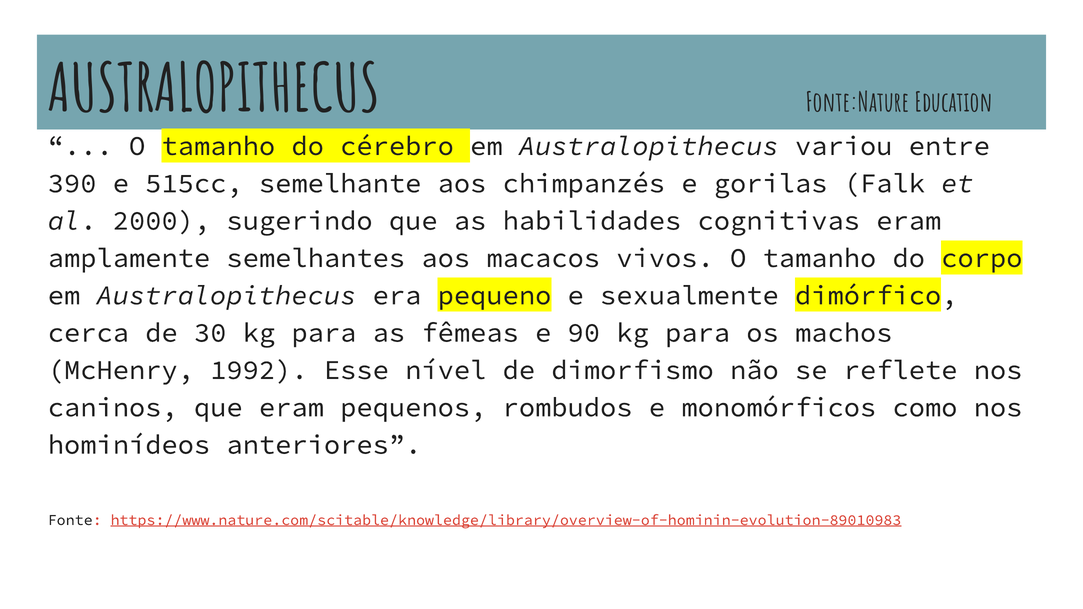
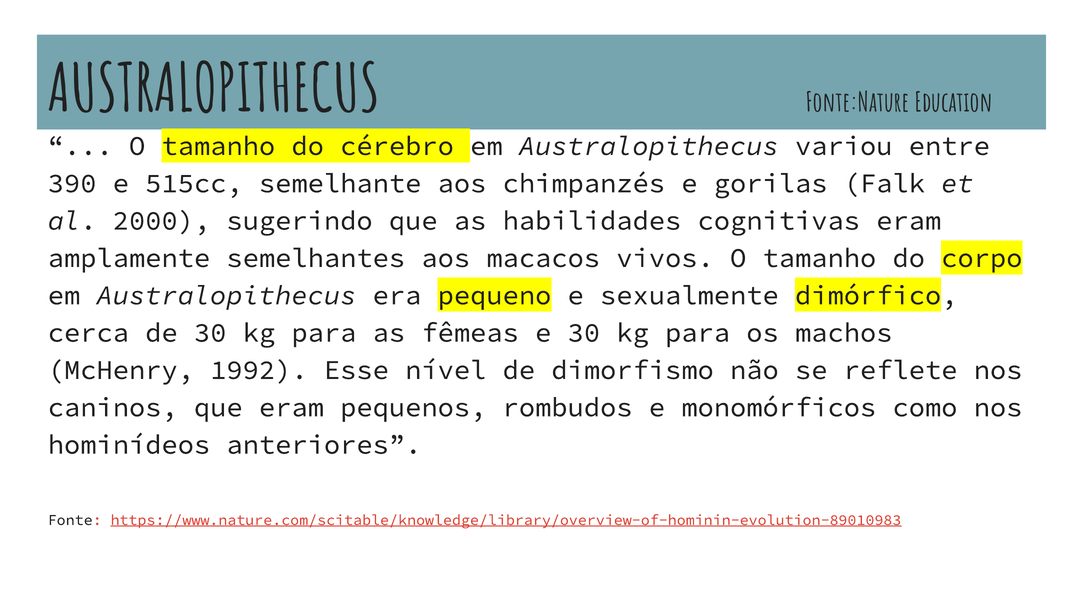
e 90: 90 -> 30
